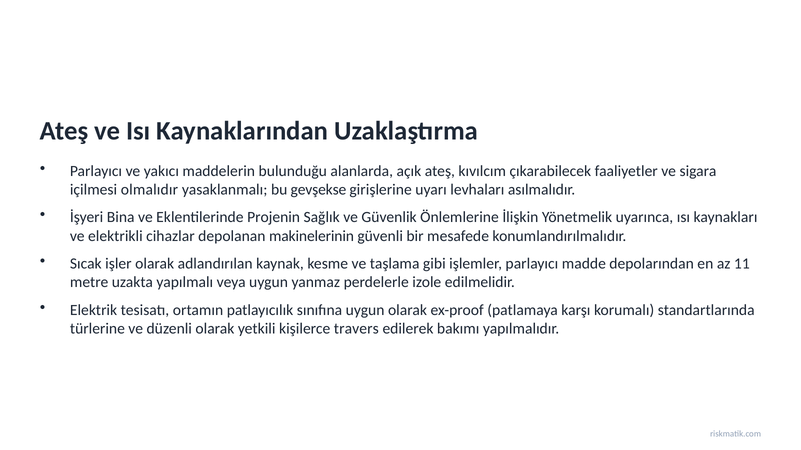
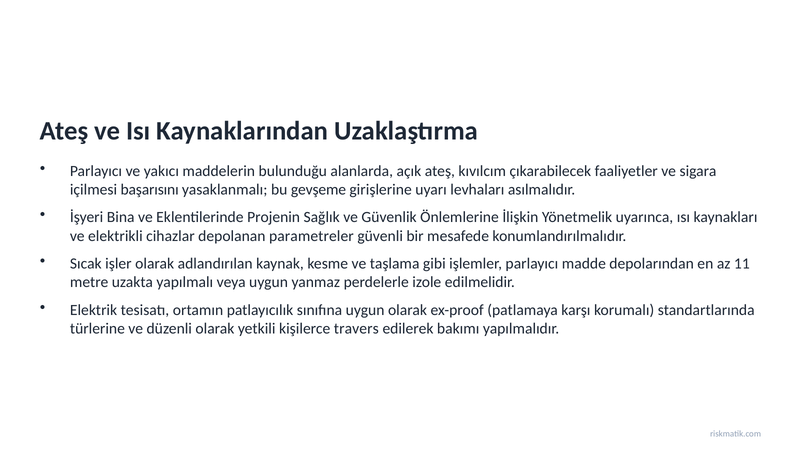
olmalıdır: olmalıdır -> başarısını
gevşekse: gevşekse -> gevşeme
makinelerinin: makinelerinin -> parametreler
